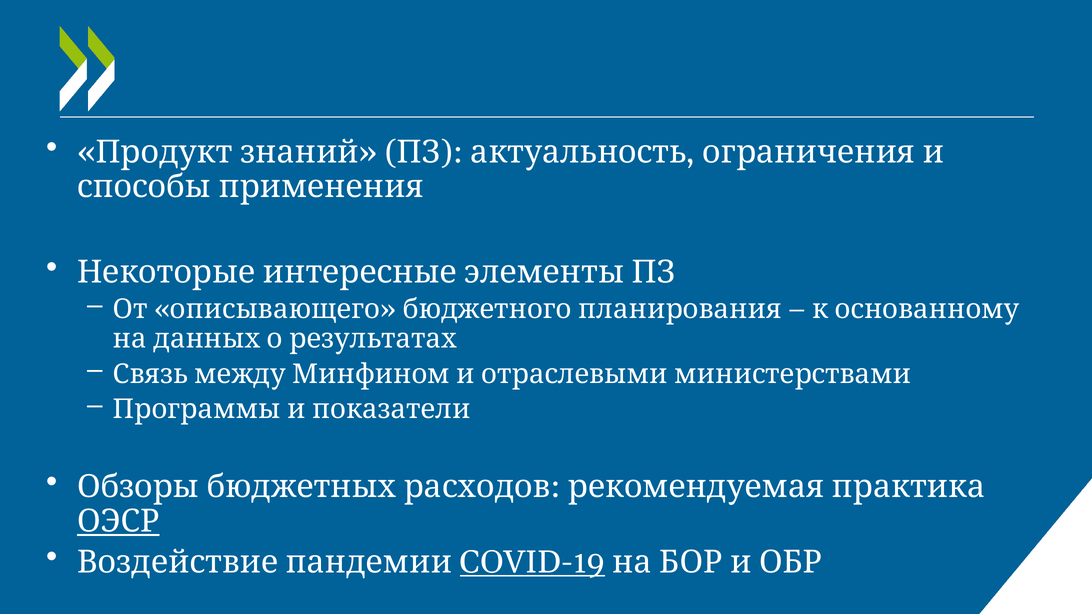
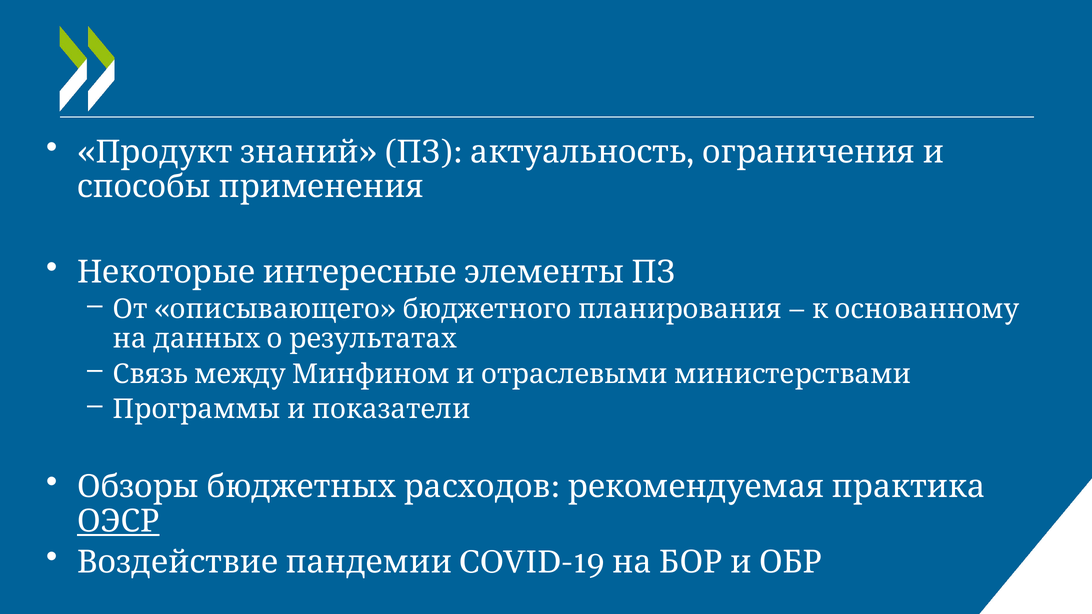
COVID-19 underline: present -> none
